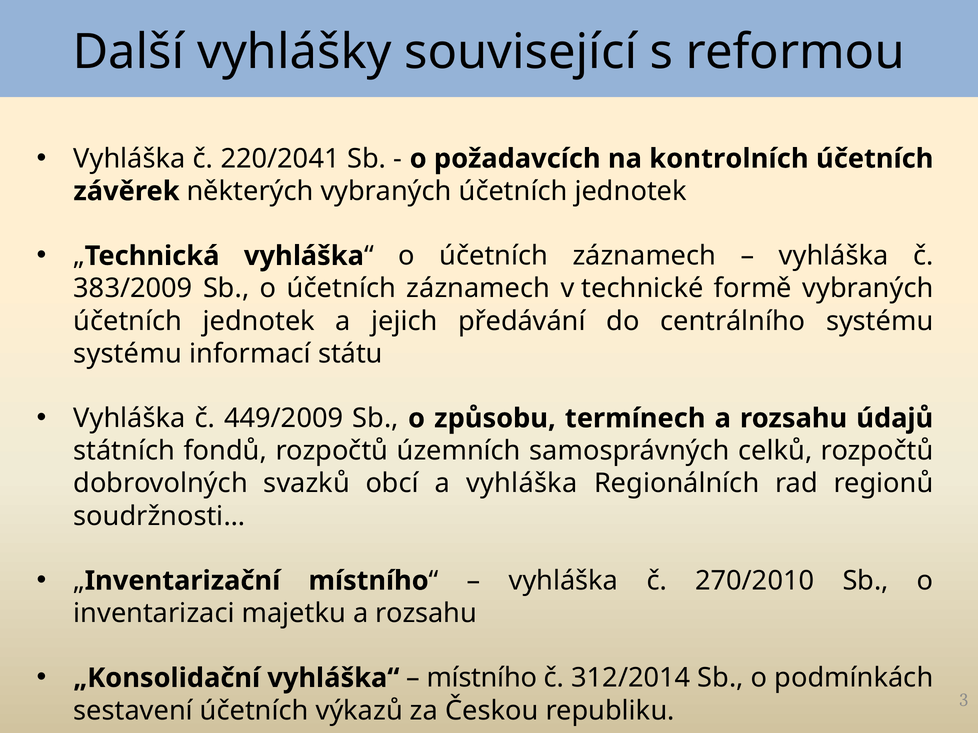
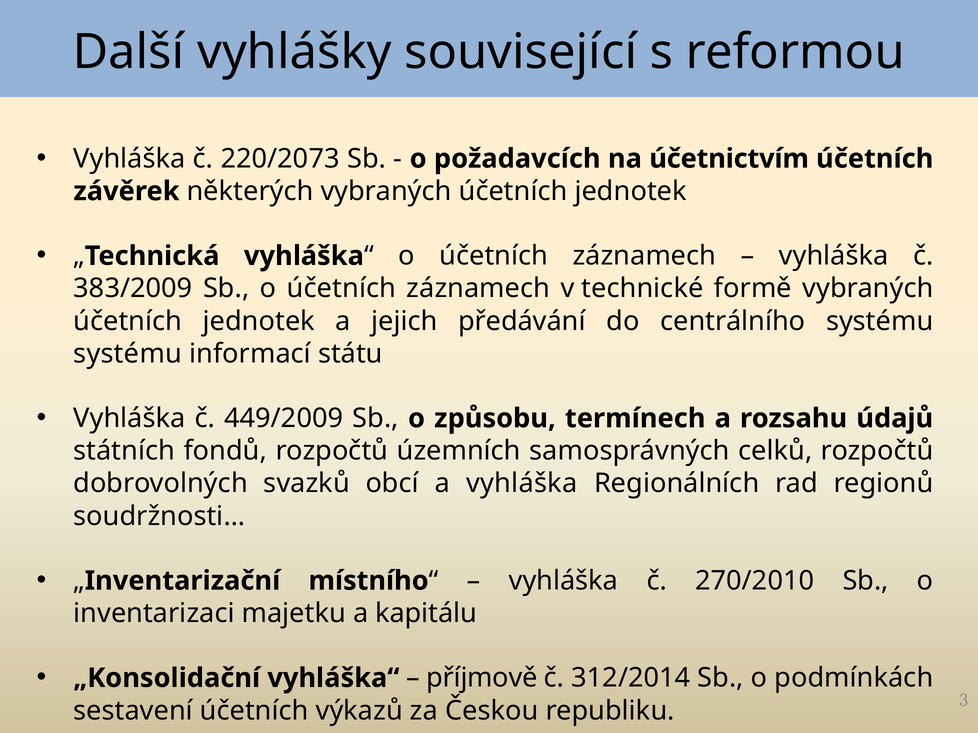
220/2041: 220/2041 -> 220/2073
kontrolních: kontrolních -> účetnictvím
majetku a rozsahu: rozsahu -> kapitálu
místního at (482, 678): místního -> příjmově
